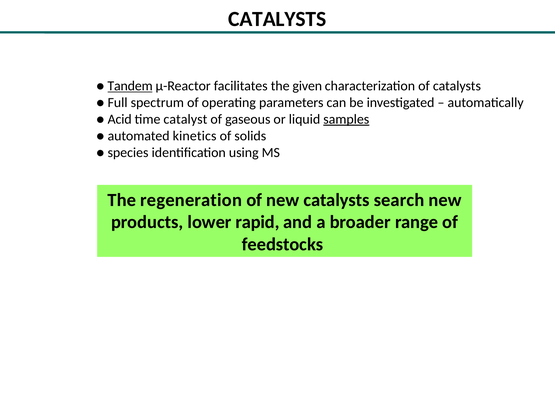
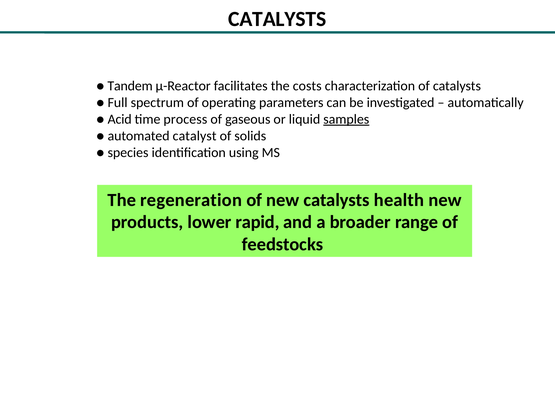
Tandem underline: present -> none
given: given -> costs
catalyst: catalyst -> process
kinetics: kinetics -> catalyst
search: search -> health
